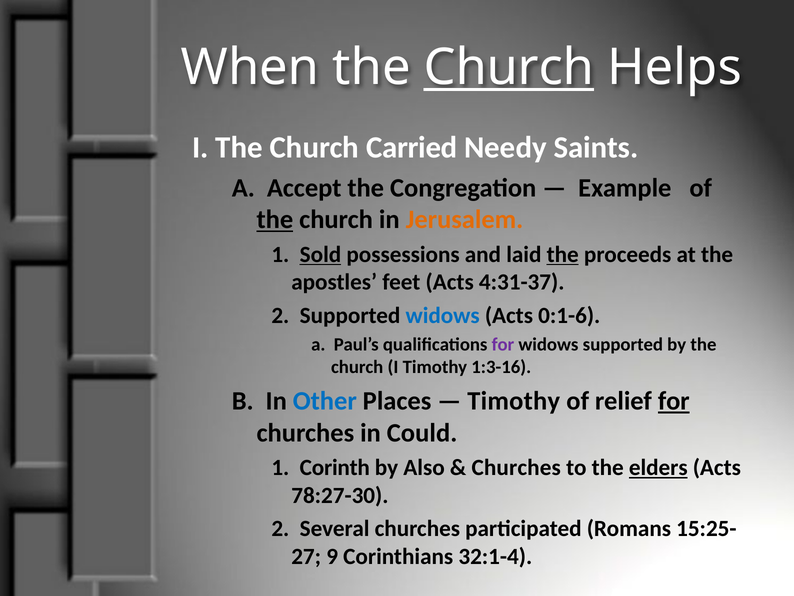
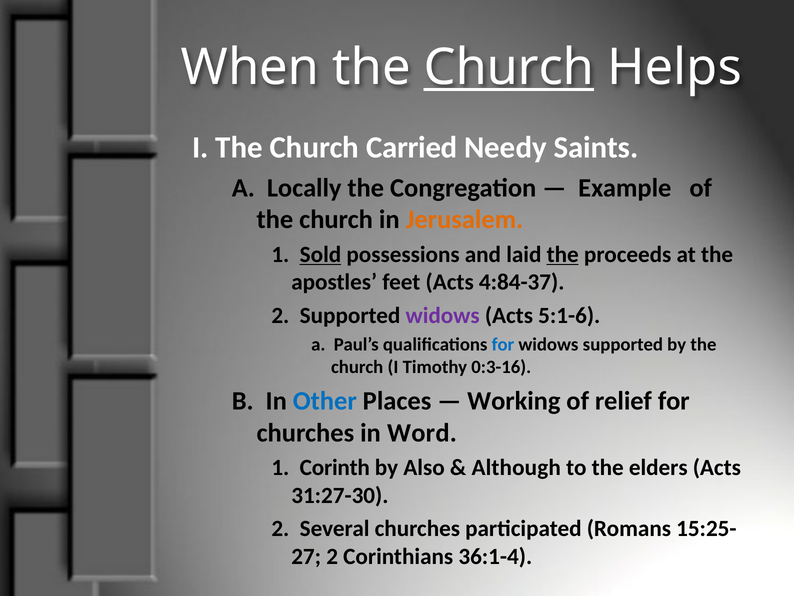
Accept: Accept -> Locally
the at (275, 219) underline: present -> none
4:31-37: 4:31-37 -> 4:84-37
widows at (443, 315) colour: blue -> purple
0:1-6: 0:1-6 -> 5:1-6
for at (503, 344) colour: purple -> blue
1:3-16: 1:3-16 -> 0:3-16
Timothy at (514, 401): Timothy -> Working
for at (674, 401) underline: present -> none
Could: Could -> Word
Churches at (516, 467): Churches -> Although
elders underline: present -> none
78:27-30: 78:27-30 -> 31:27-30
9 at (332, 556): 9 -> 2
32:1-4: 32:1-4 -> 36:1-4
